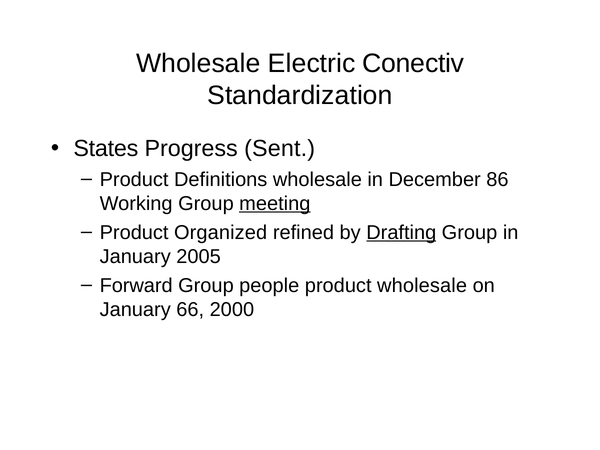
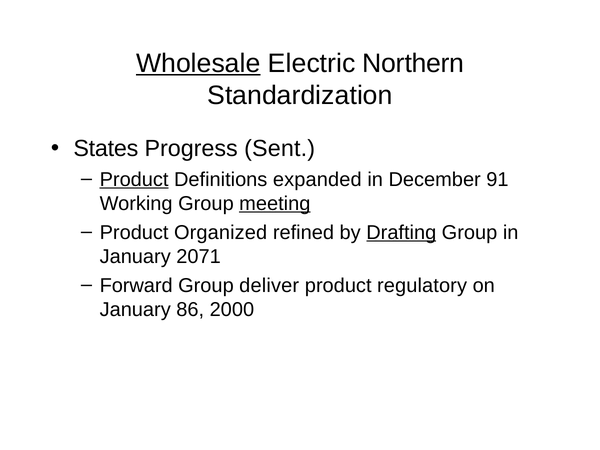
Wholesale at (198, 63) underline: none -> present
Conectiv: Conectiv -> Northern
Product at (134, 179) underline: none -> present
Definitions wholesale: wholesale -> expanded
86: 86 -> 91
2005: 2005 -> 2071
people: people -> deliver
product wholesale: wholesale -> regulatory
66: 66 -> 86
